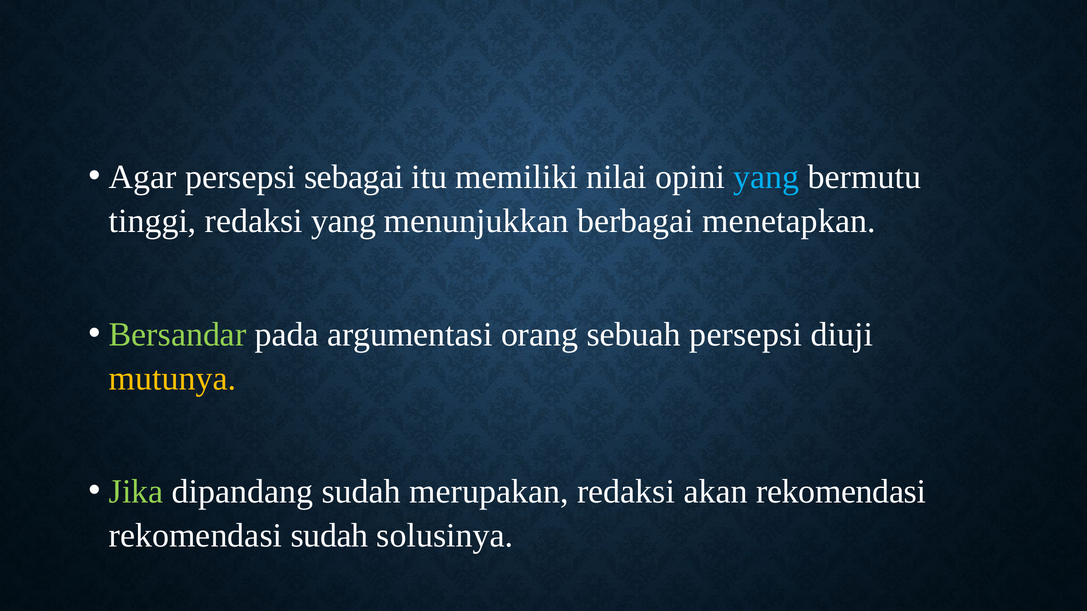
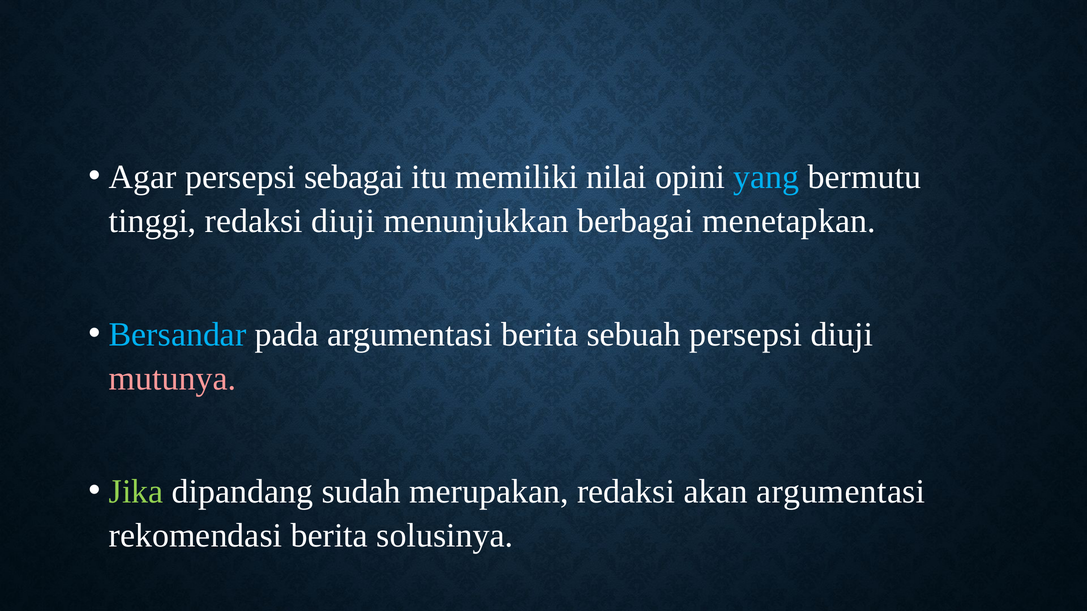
redaksi yang: yang -> diuji
Bersandar colour: light green -> light blue
argumentasi orang: orang -> berita
mutunya colour: yellow -> pink
akan rekomendasi: rekomendasi -> argumentasi
rekomendasi sudah: sudah -> berita
